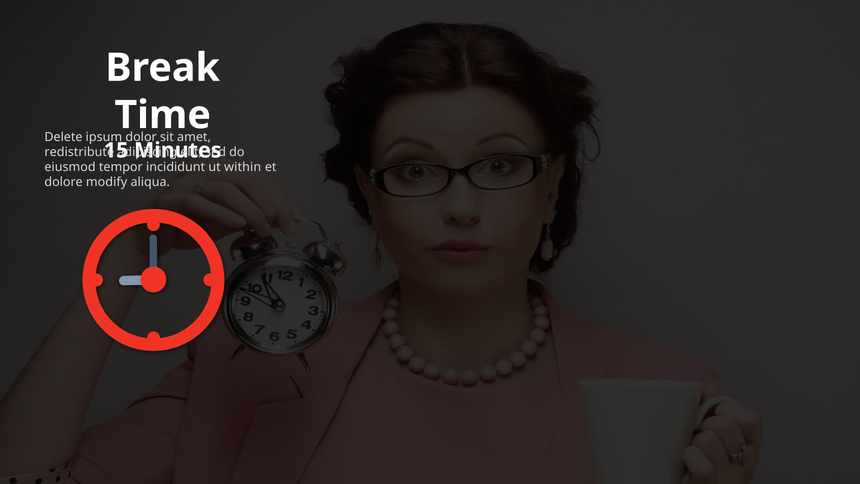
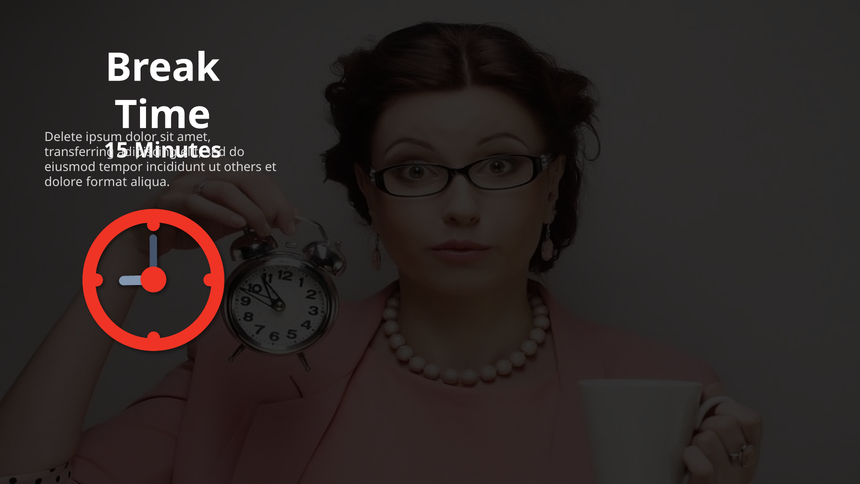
redistribute: redistribute -> transferring
within: within -> others
modify: modify -> format
